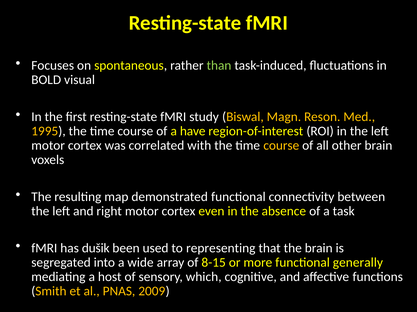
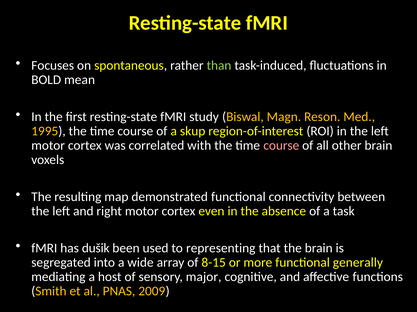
visual: visual -> mean
have: have -> skup
course at (281, 146) colour: yellow -> pink
which: which -> major
